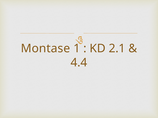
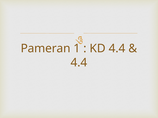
Montase: Montase -> Pameran
KD 2.1: 2.1 -> 4.4
